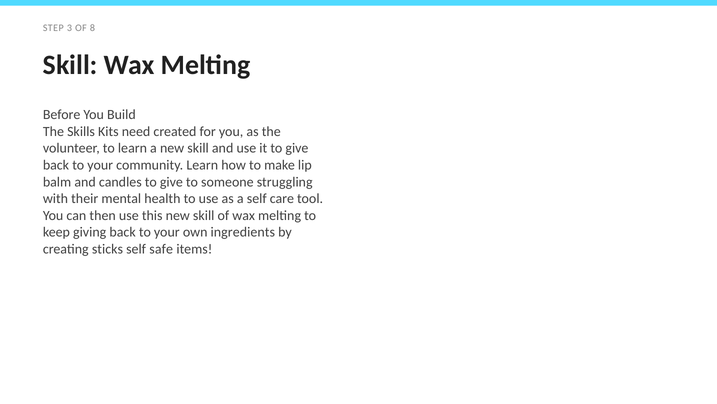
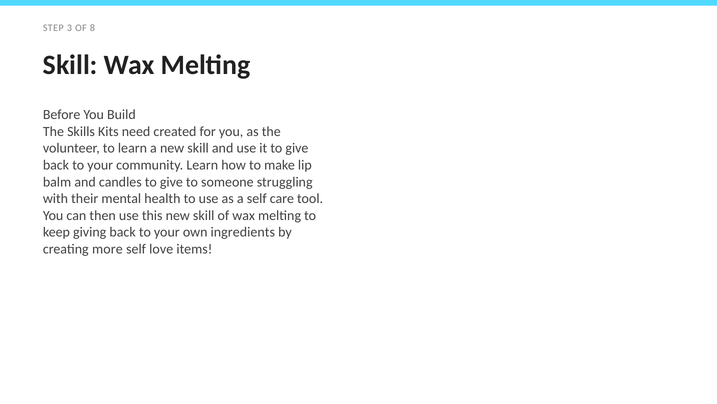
sticks: sticks -> more
safe: safe -> love
